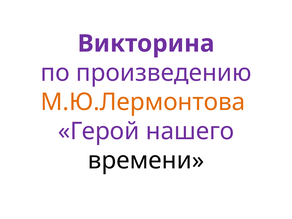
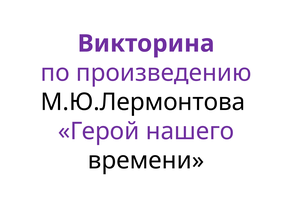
М.Ю.Лермонтова colour: orange -> black
